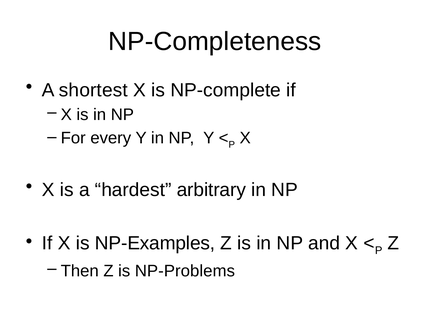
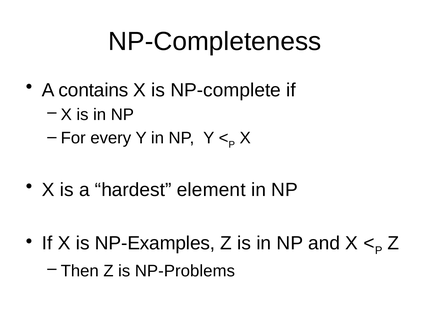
shortest: shortest -> contains
arbitrary: arbitrary -> element
